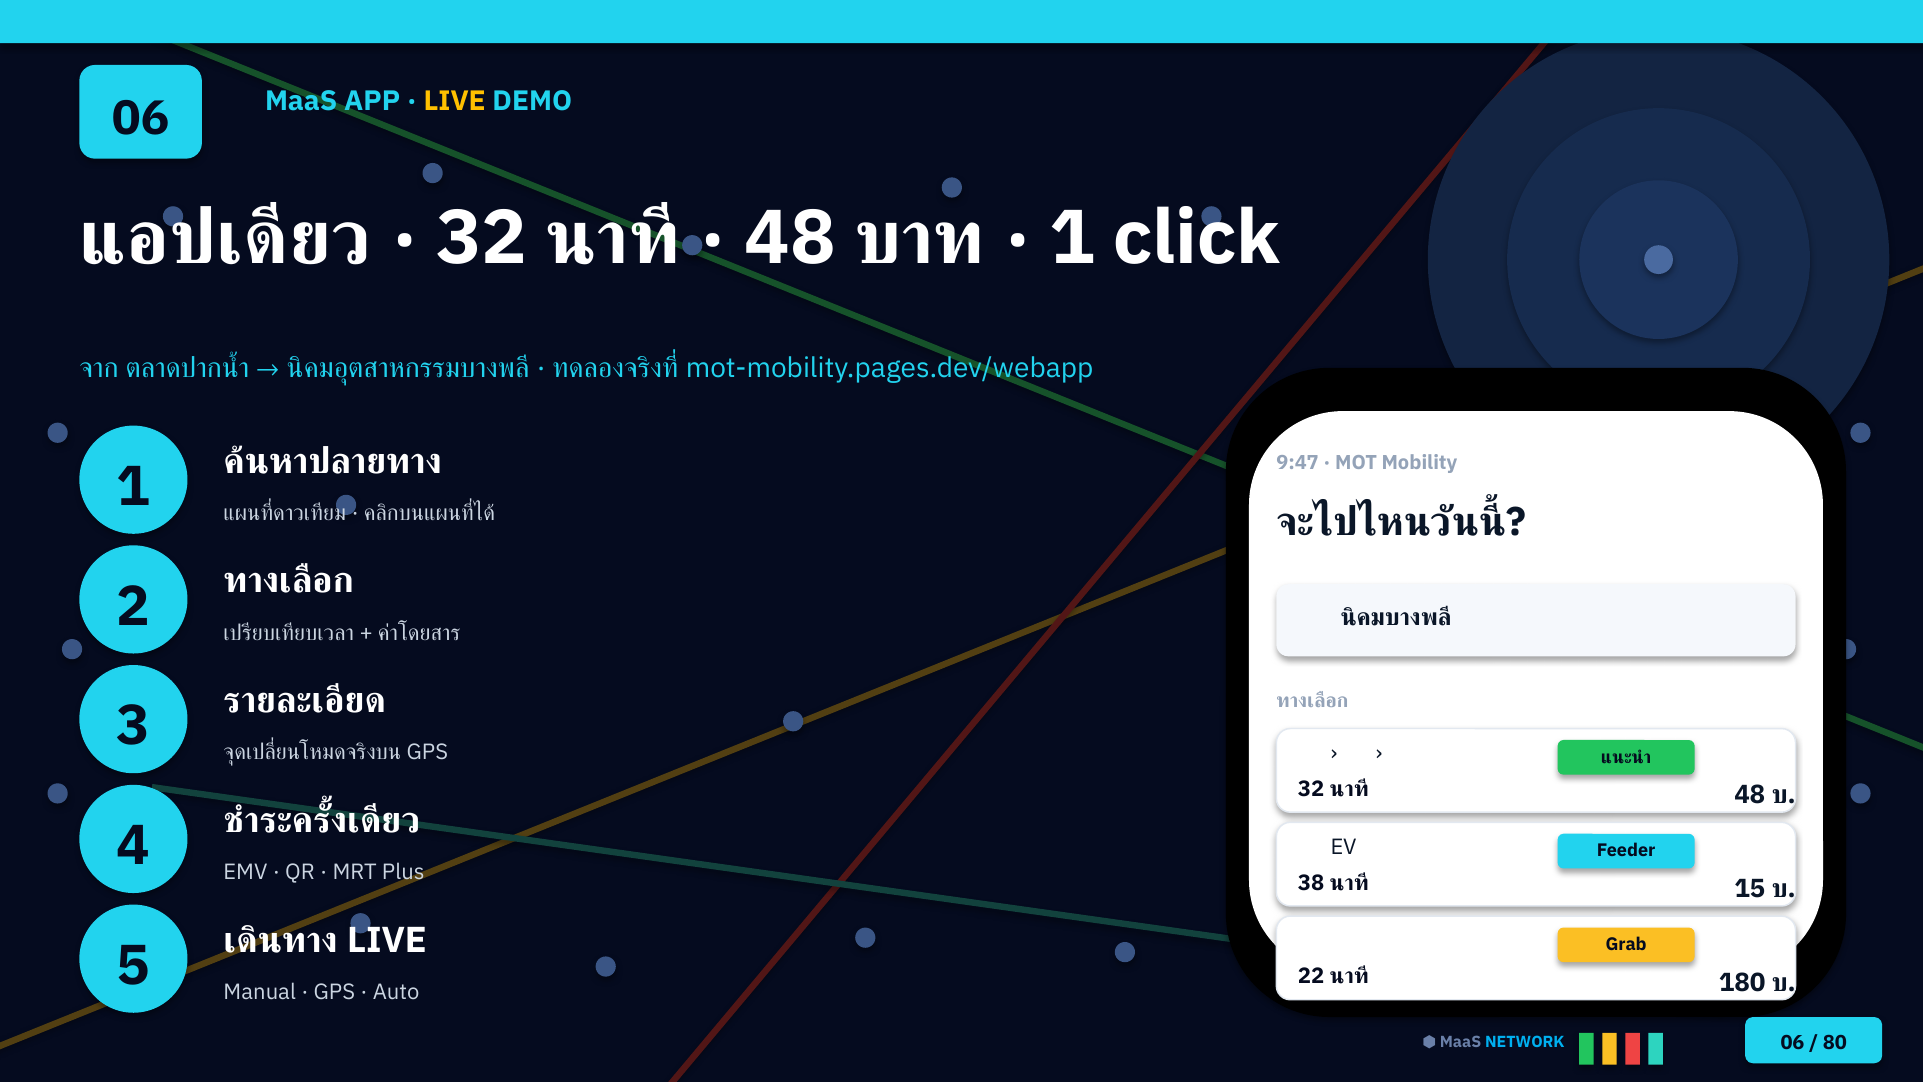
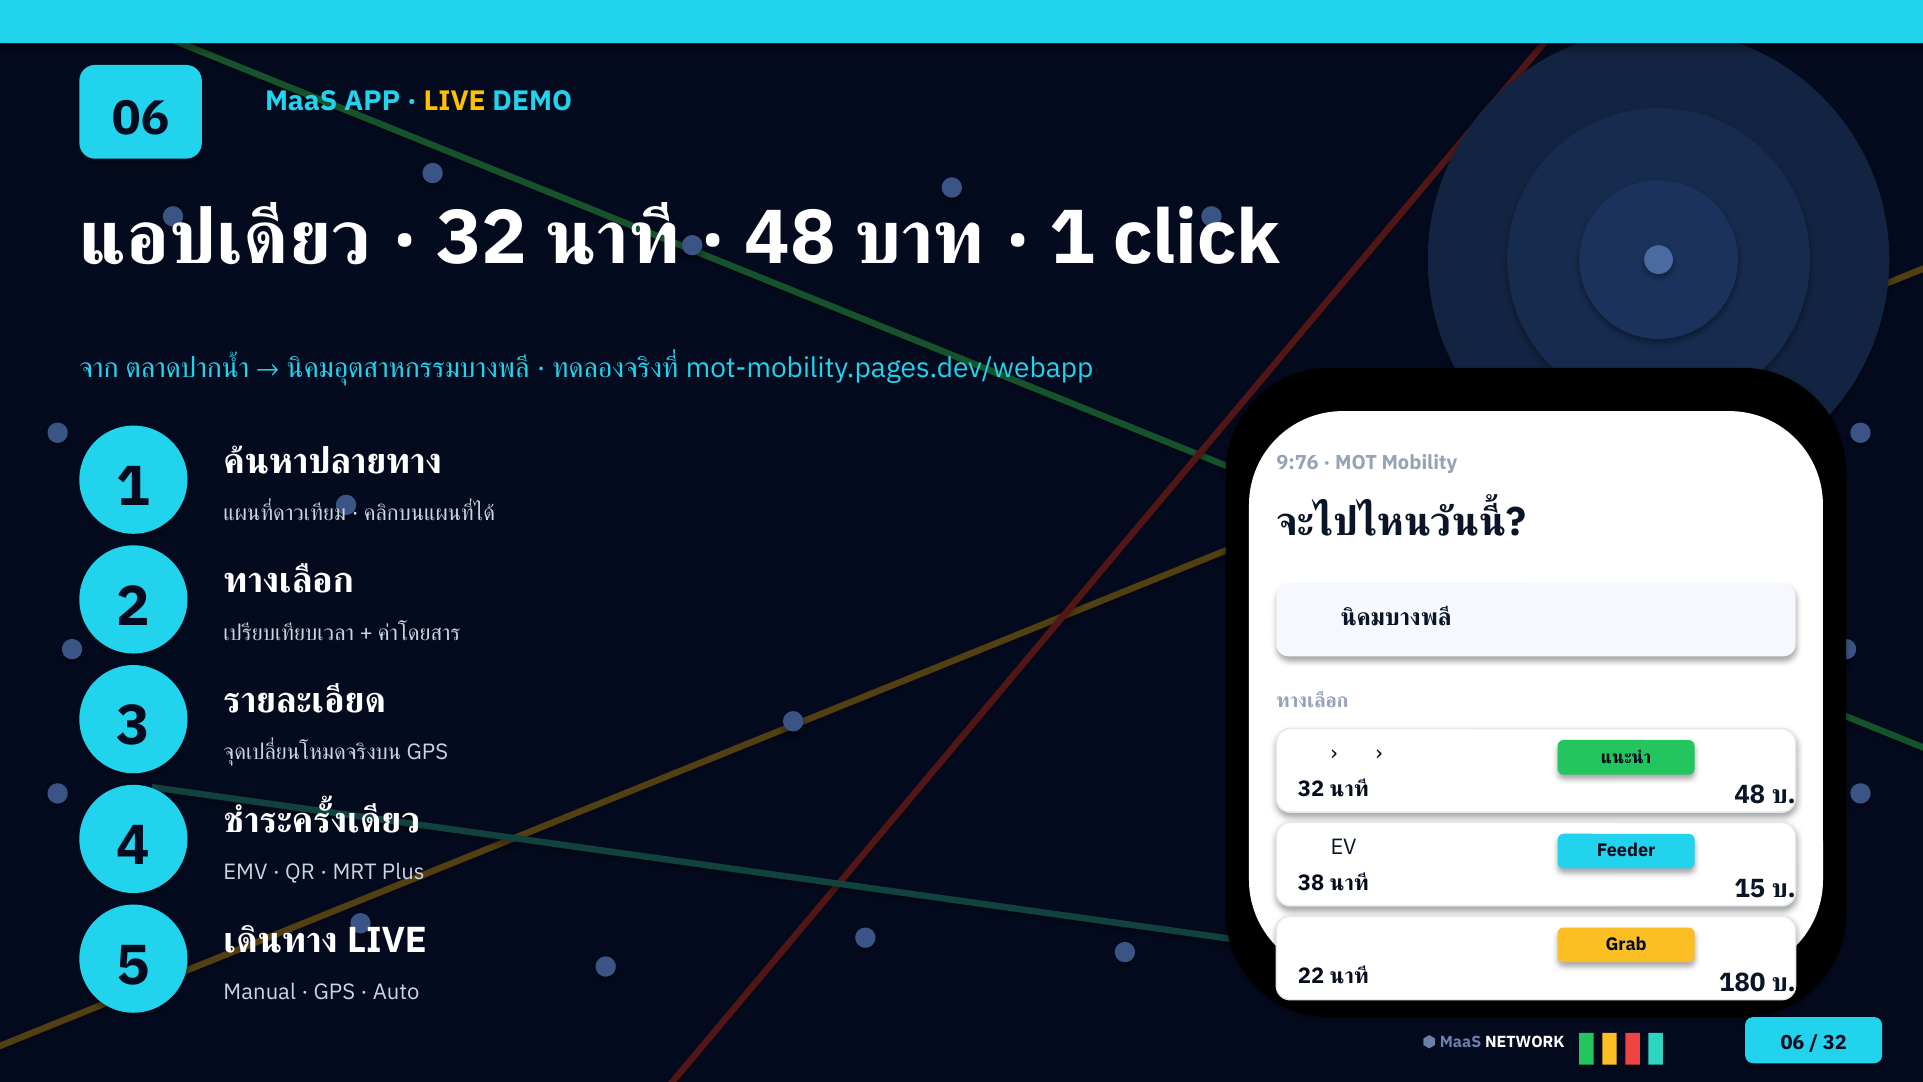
9:47: 9:47 -> 9:76
NETWORK colour: light blue -> white
80 at (1835, 1042): 80 -> 32
